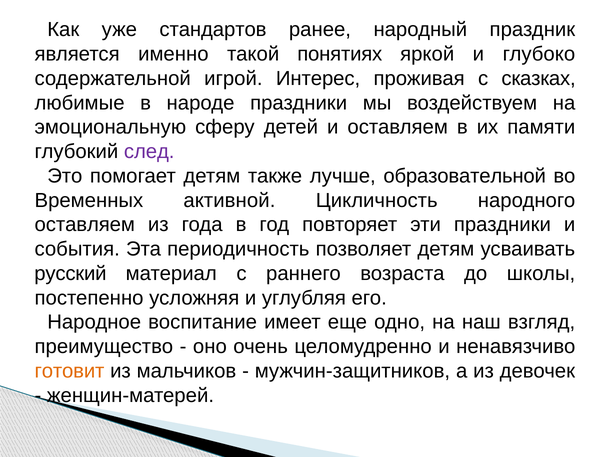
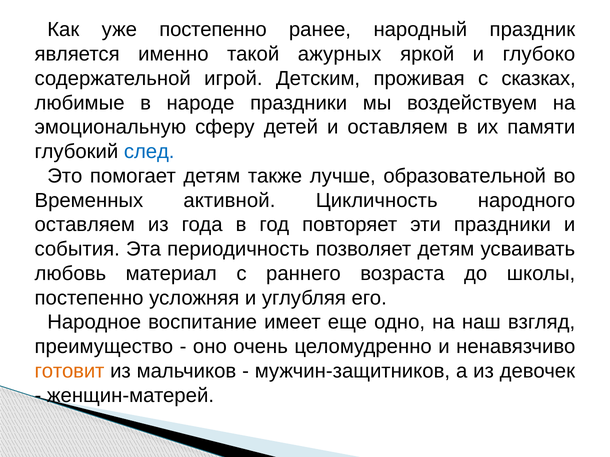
уже стандартов: стандартов -> постепенно
понятиях: понятиях -> ажурных
Интерес: Интерес -> Детским
след colour: purple -> blue
русский: русский -> любовь
